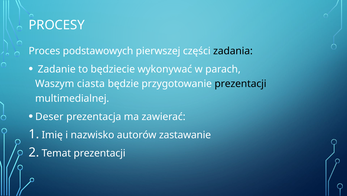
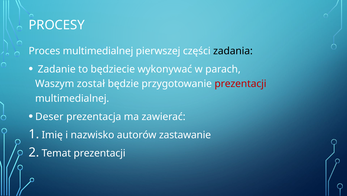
Proces podstawowych: podstawowych -> multimedialnej
ciasta: ciasta -> został
prezentacji at (240, 84) colour: black -> red
